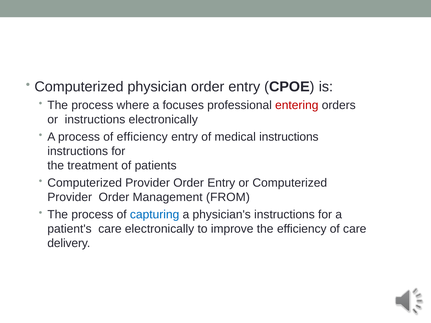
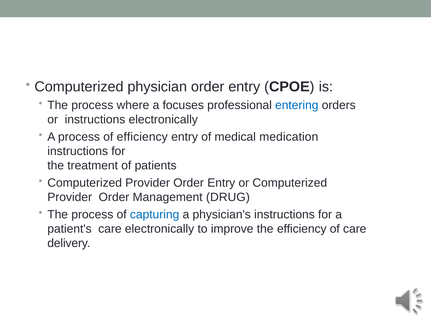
entering colour: red -> blue
medical instructions: instructions -> medication
FROM: FROM -> DRUG
